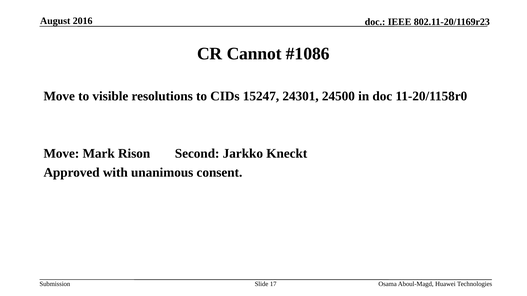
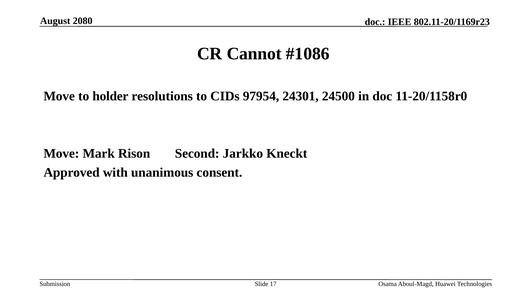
2016: 2016 -> 2080
visible: visible -> holder
15247: 15247 -> 97954
